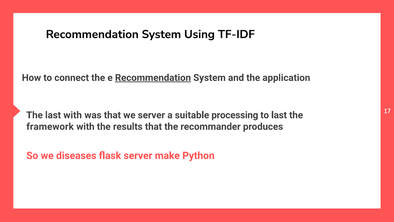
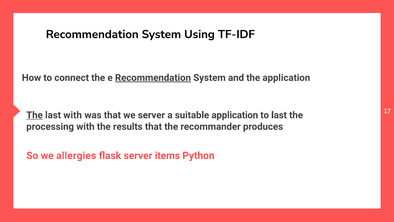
The at (35, 115) underline: none -> present
suitable processing: processing -> application
framework: framework -> processing
diseases: diseases -> allergies
make: make -> items
